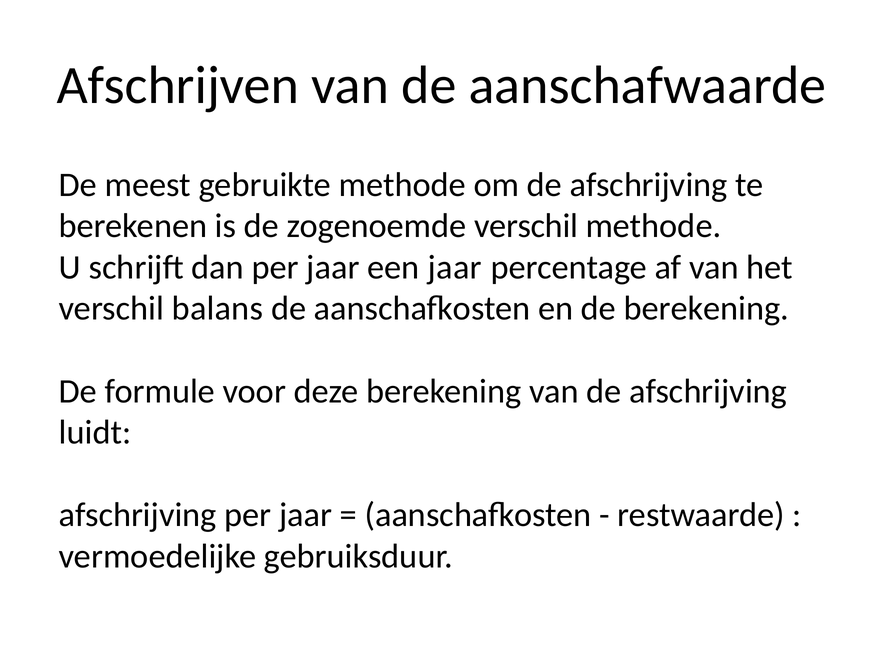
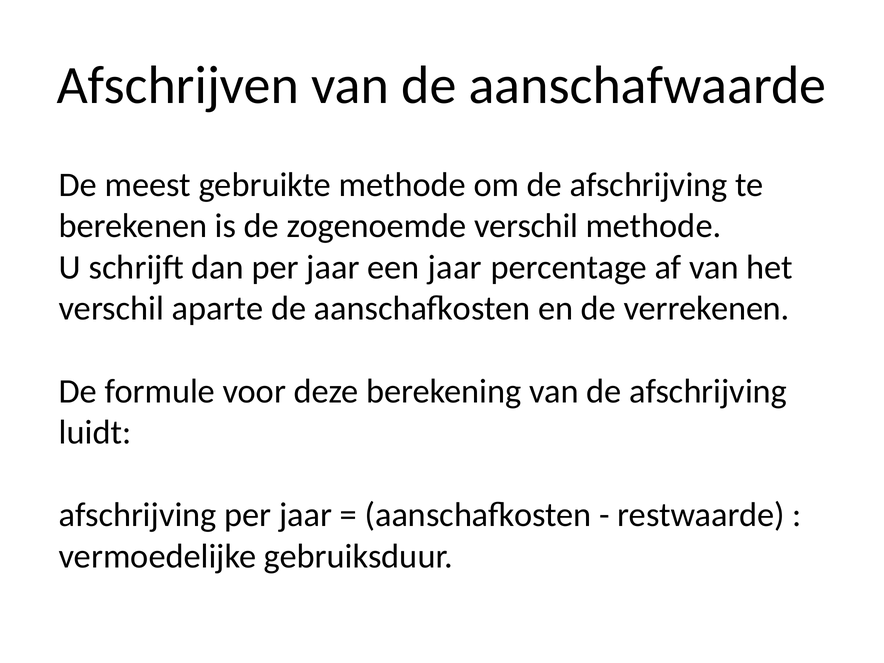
balans: balans -> aparte
de berekening: berekening -> verrekenen
